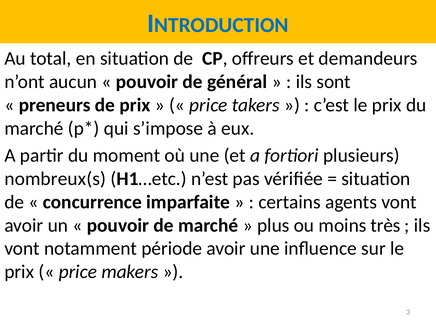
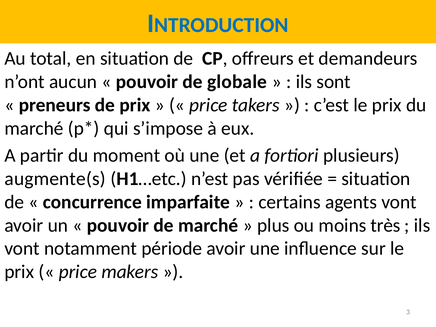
général: général -> globale
nombreux(s: nombreux(s -> augmente(s
